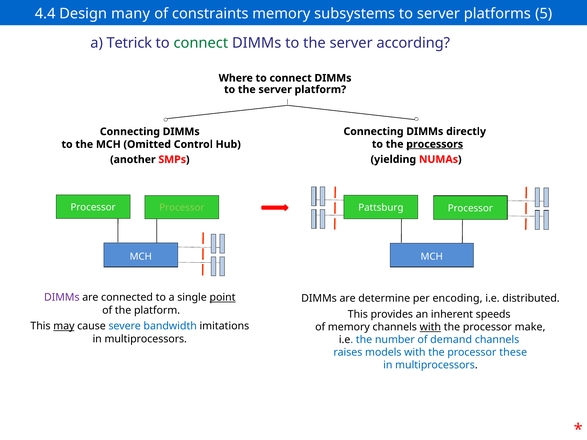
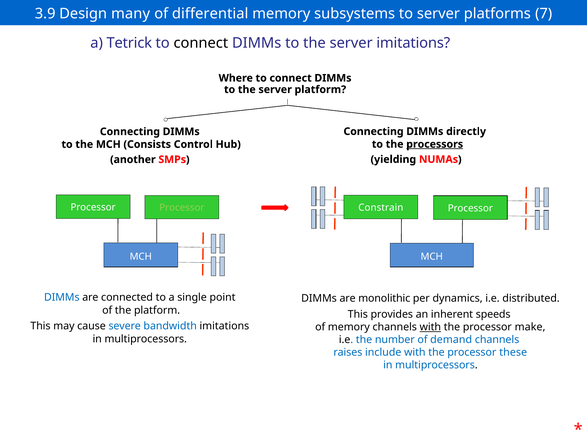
4.4: 4.4 -> 3.9
constraints: constraints -> differential
5: 5 -> 7
connect at (201, 43) colour: green -> black
server according: according -> imitations
Omitted: Omitted -> Consists
Pattsburg: Pattsburg -> Constrain
DIMMs at (62, 298) colour: purple -> blue
point underline: present -> none
determine: determine -> monolithic
encoding: encoding -> dynamics
may underline: present -> none
models: models -> include
